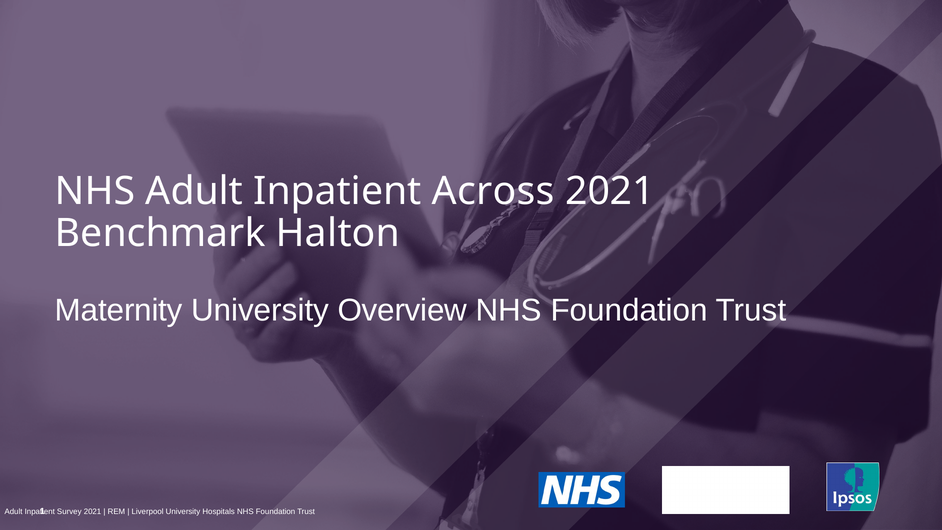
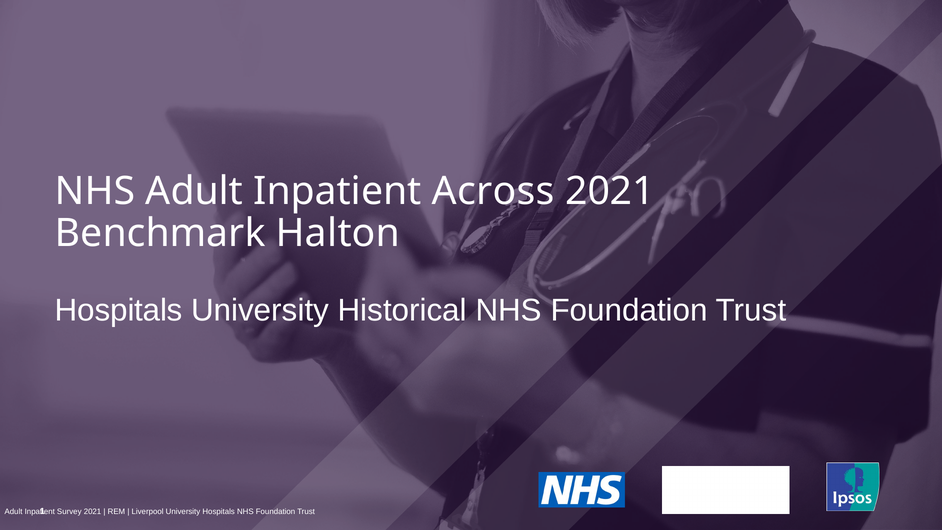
Maternity at (119, 310): Maternity -> Hospitals
Overview: Overview -> Historical
